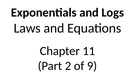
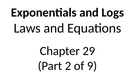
11: 11 -> 29
